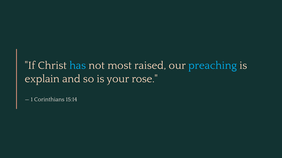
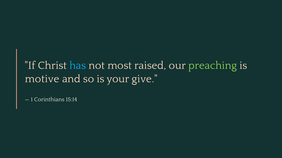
preaching colour: light blue -> light green
explain: explain -> motive
rose: rose -> give
